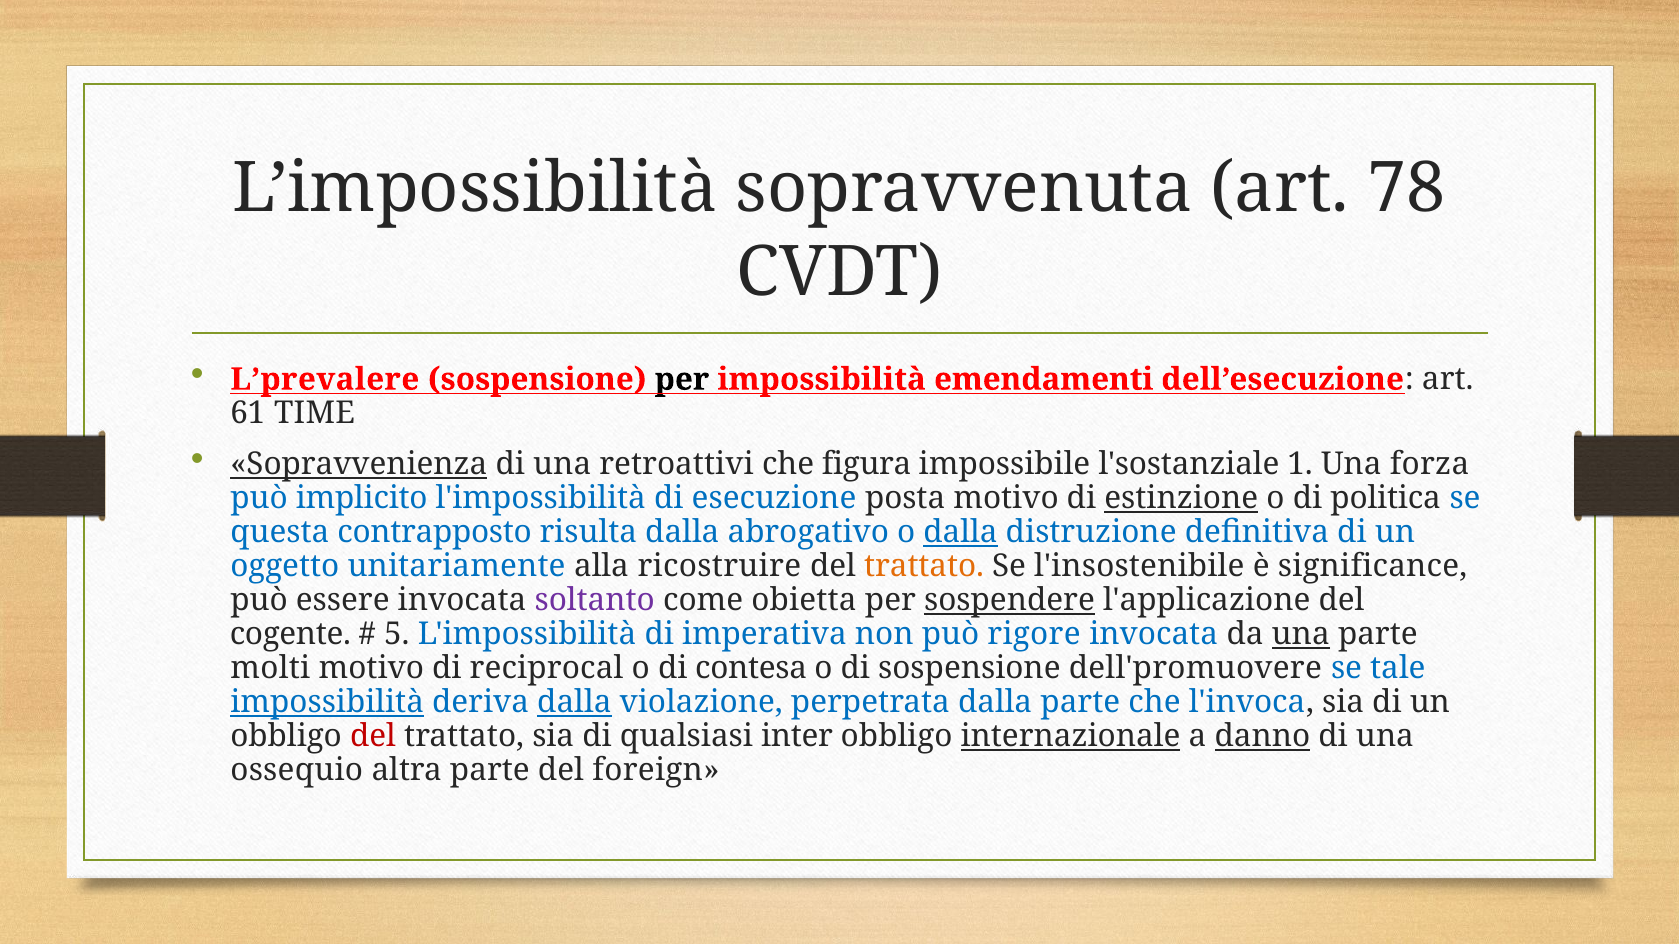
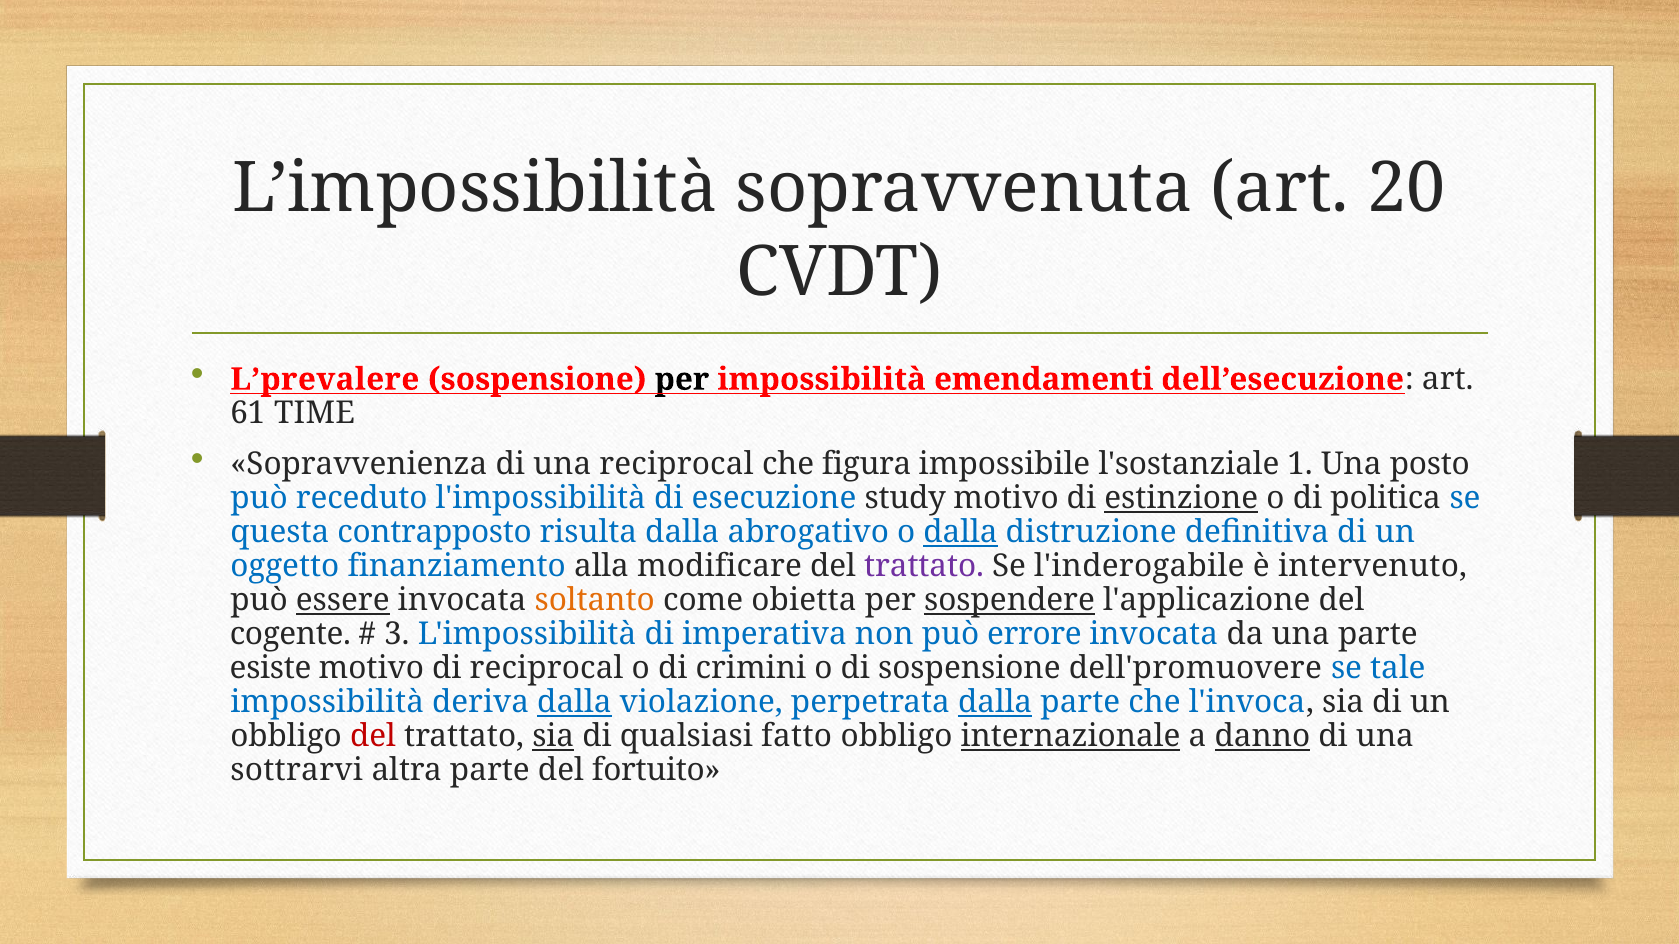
78: 78 -> 20
Sopravvenienza underline: present -> none
una retroattivi: retroattivi -> reciprocal
forza: forza -> posto
implicito: implicito -> receduto
posta: posta -> study
unitariamente: unitariamente -> finanziamento
ricostruire: ricostruire -> modificare
trattato at (924, 567) colour: orange -> purple
l'insostenibile: l'insostenibile -> l'inderogabile
significance: significance -> intervenuto
essere underline: none -> present
soltanto colour: purple -> orange
5: 5 -> 3
rigore: rigore -> errore
una at (1301, 635) underline: present -> none
molti: molti -> esiste
contesa: contesa -> crimini
impossibilità at (327, 703) underline: present -> none
dalla at (995, 703) underline: none -> present
sia at (553, 737) underline: none -> present
inter: inter -> fatto
ossequio: ossequio -> sottrarvi
foreign: foreign -> fortuito
